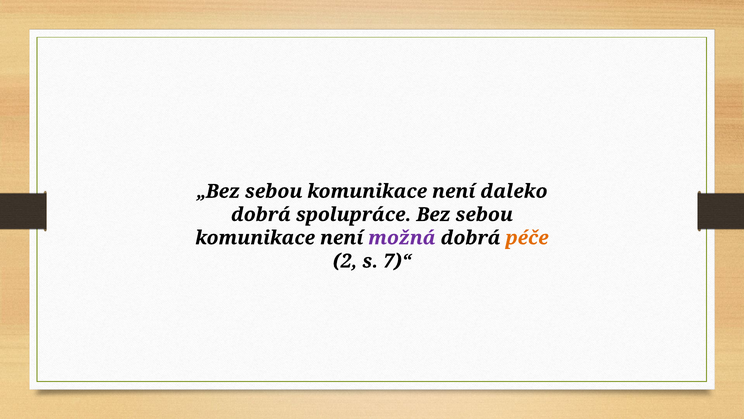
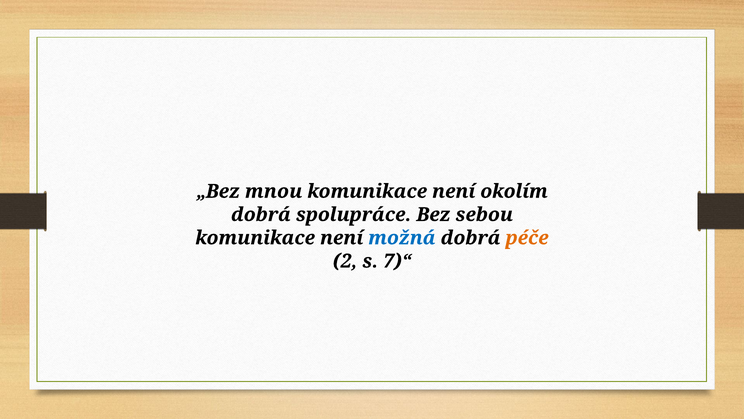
„Bez sebou: sebou -> mnou
daleko: daleko -> okolím
možná colour: purple -> blue
